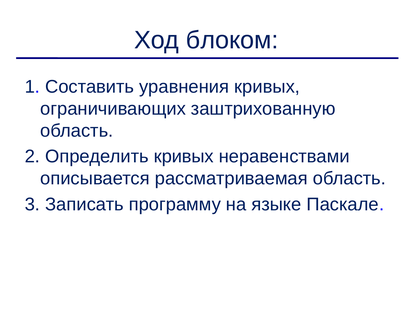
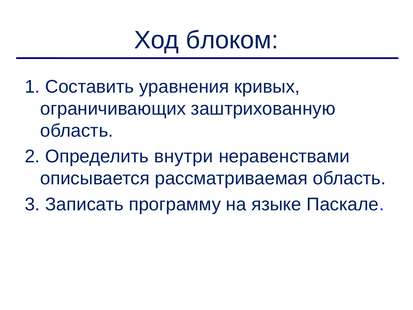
Определить кривых: кривых -> внутри
